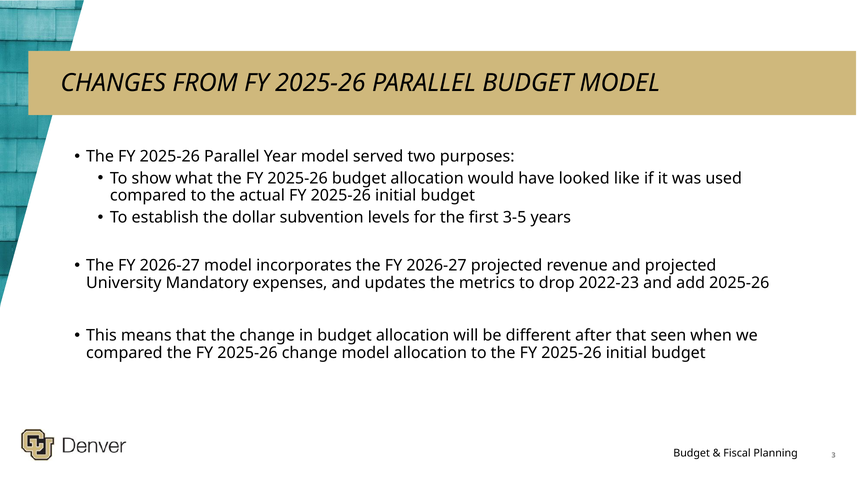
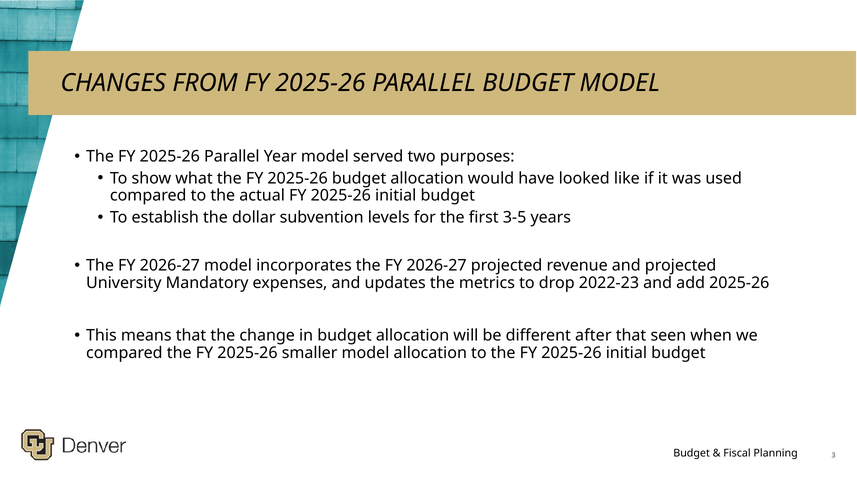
2025-26 change: change -> smaller
